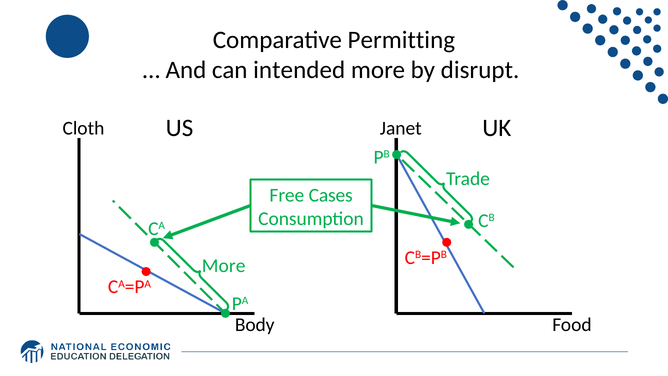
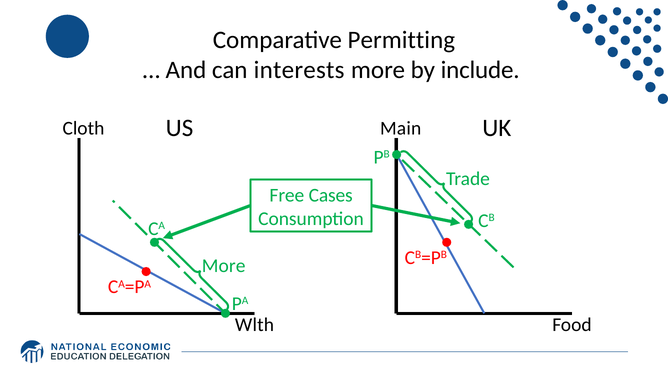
intended: intended -> interests
disrupt: disrupt -> include
Janet: Janet -> Main
Body: Body -> Wlth
